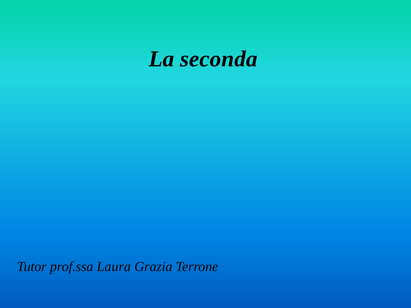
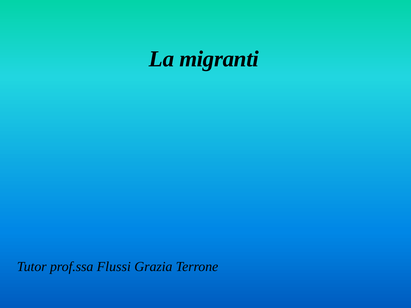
seconda: seconda -> migranti
Laura: Laura -> Flussi
